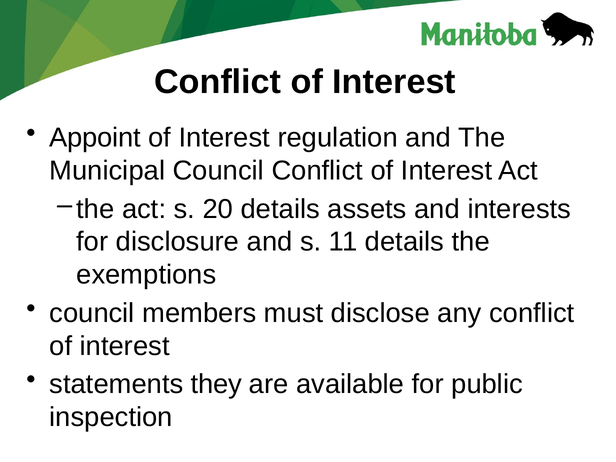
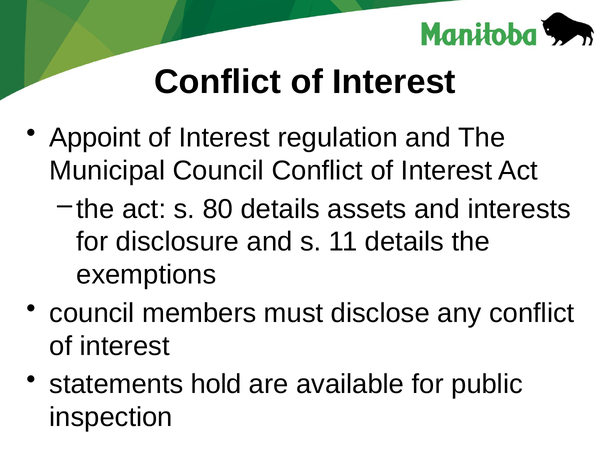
20: 20 -> 80
they: they -> hold
